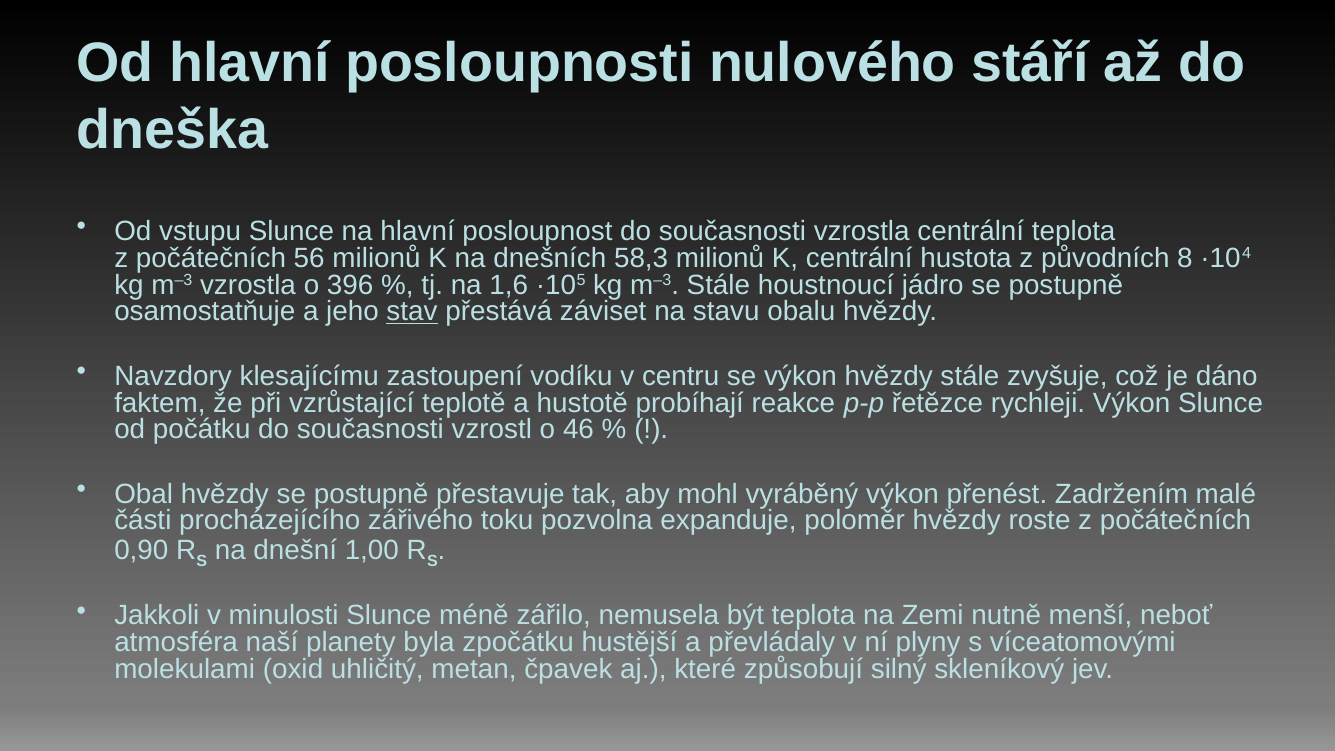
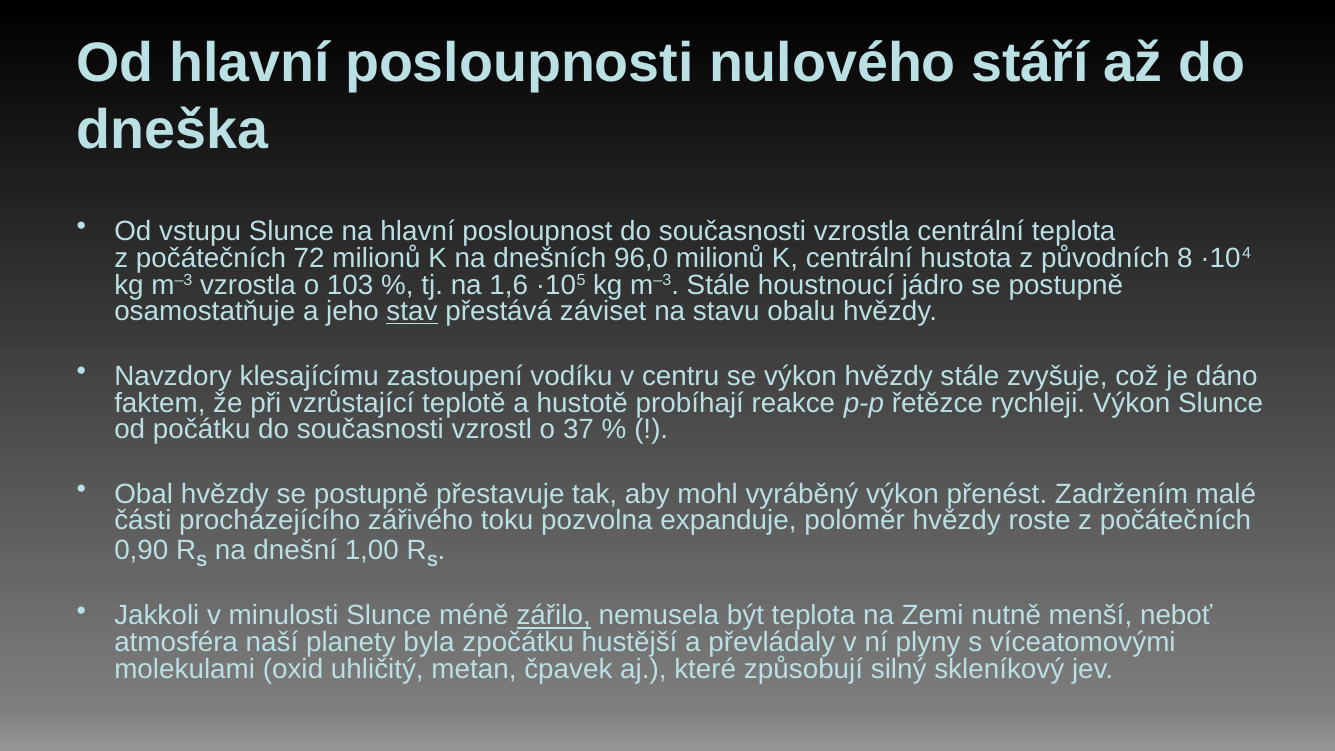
56: 56 -> 72
58,3: 58,3 -> 96,0
396: 396 -> 103
46: 46 -> 37
zářilo underline: none -> present
